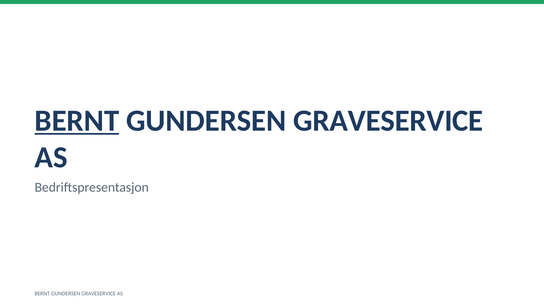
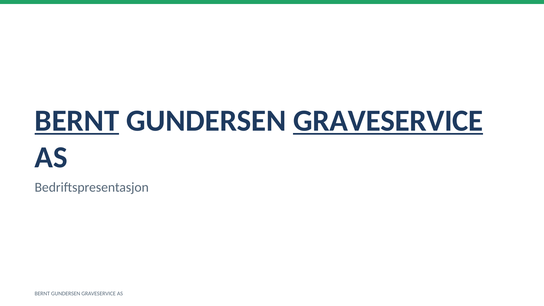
GRAVESERVICE at (388, 121) underline: none -> present
